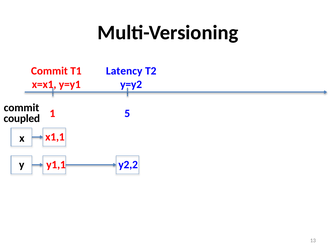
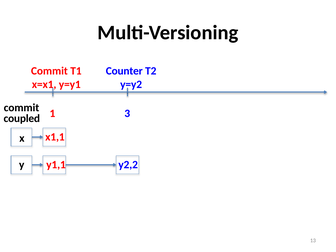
Latency: Latency -> Counter
5: 5 -> 3
